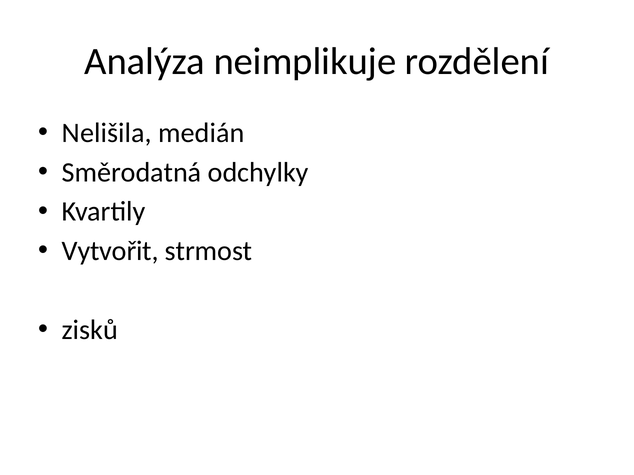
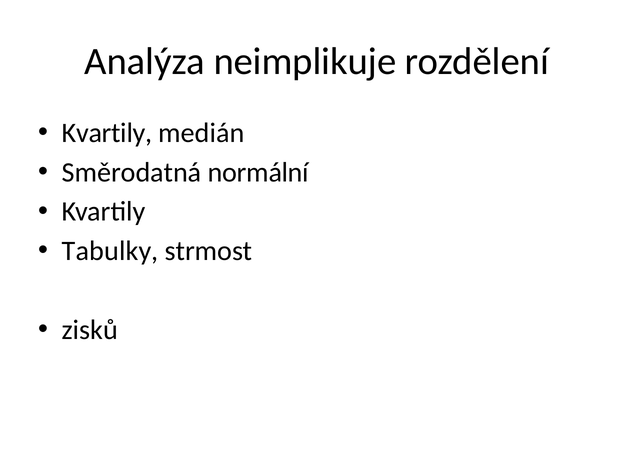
Nelišila at (107, 133): Nelišila -> Kvartily
odchylky: odchylky -> normální
Vytvořit: Vytvořit -> Tabulky
